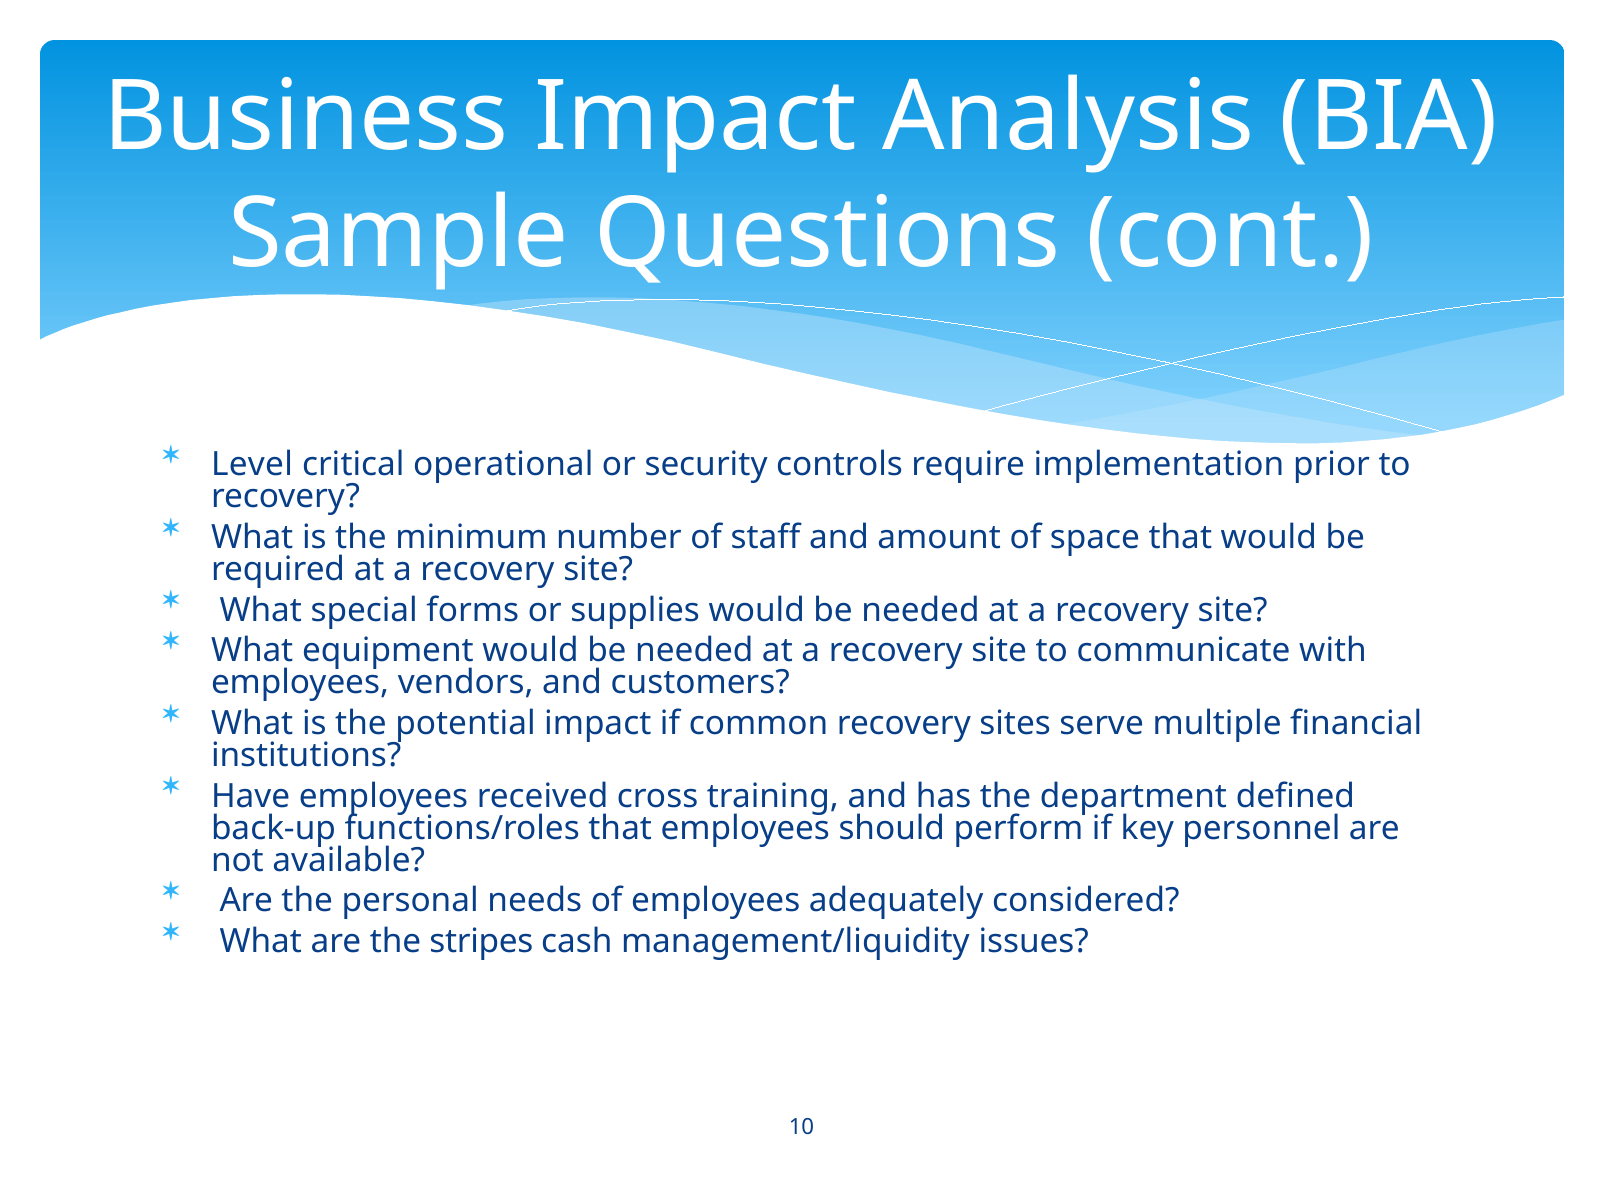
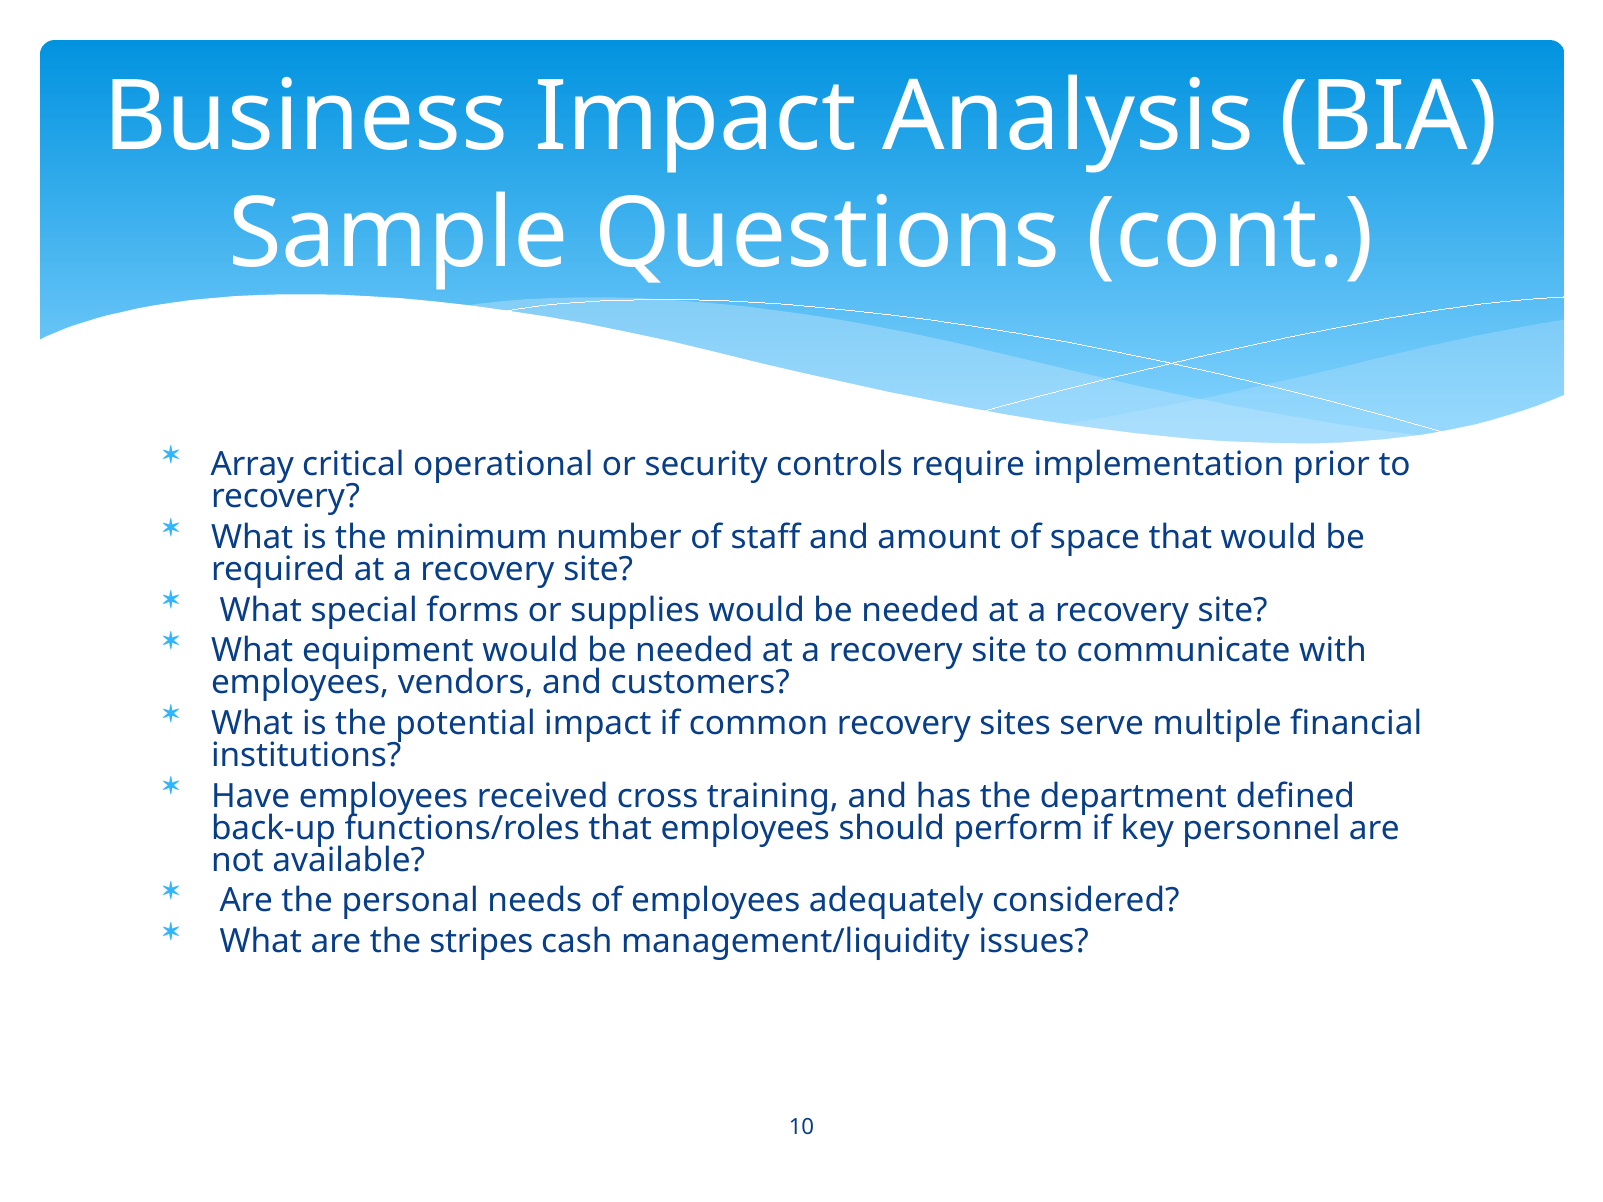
Level: Level -> Array
